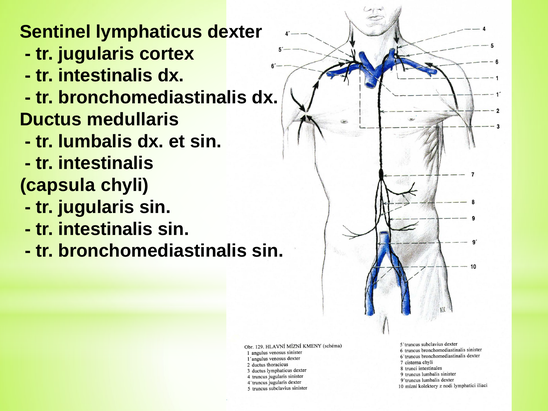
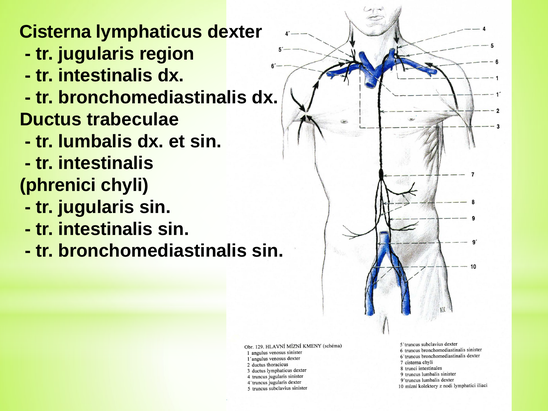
Sentinel: Sentinel -> Cisterna
cortex: cortex -> region
medullaris: medullaris -> trabeculae
capsula: capsula -> phrenici
